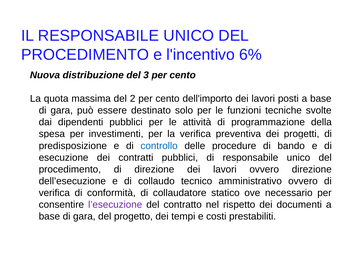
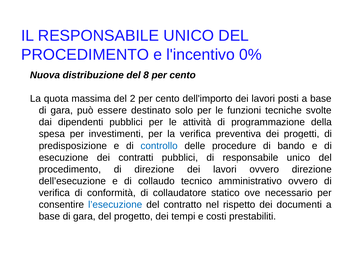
6%: 6% -> 0%
3: 3 -> 8
l’esecuzione colour: purple -> blue
